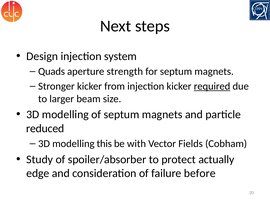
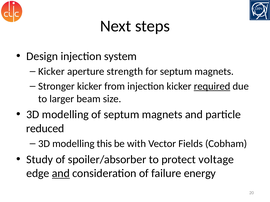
Quads at (52, 72): Quads -> Kicker
actually: actually -> voltage
and at (61, 174) underline: none -> present
before: before -> energy
